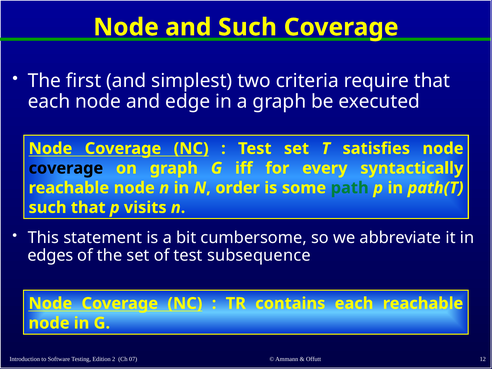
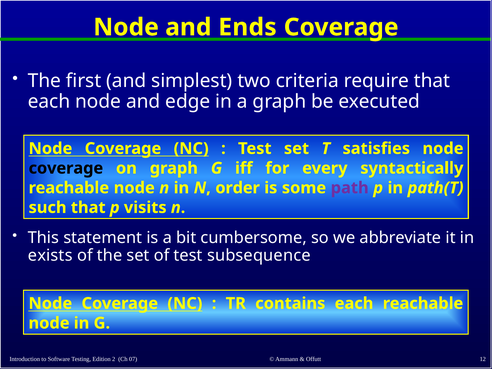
and Such: Such -> Ends
path colour: green -> purple
edges: edges -> exists
